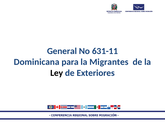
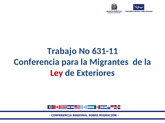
General: General -> Trabajo
Dominicana: Dominicana -> Conferencia
Ley colour: black -> red
